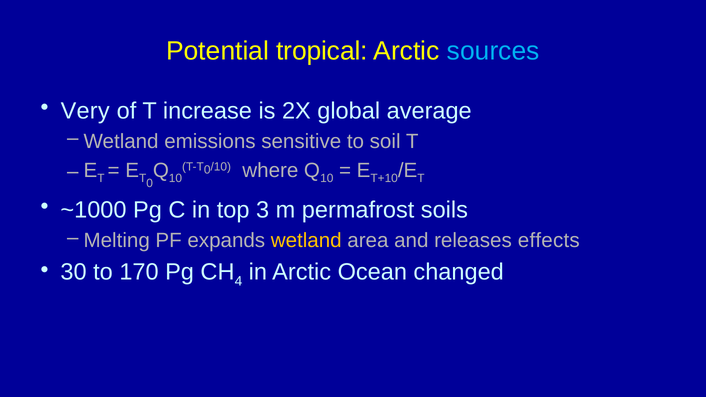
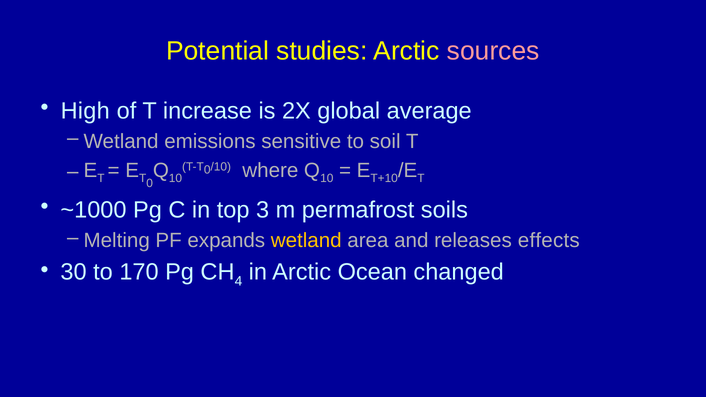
tropical: tropical -> studies
sources colour: light blue -> pink
Very: Very -> High
